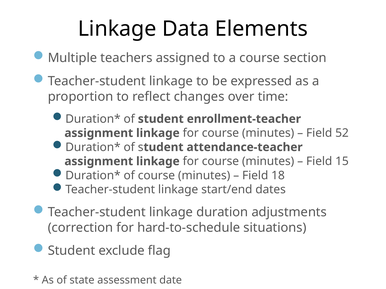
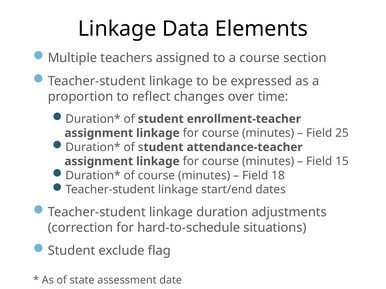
52: 52 -> 25
